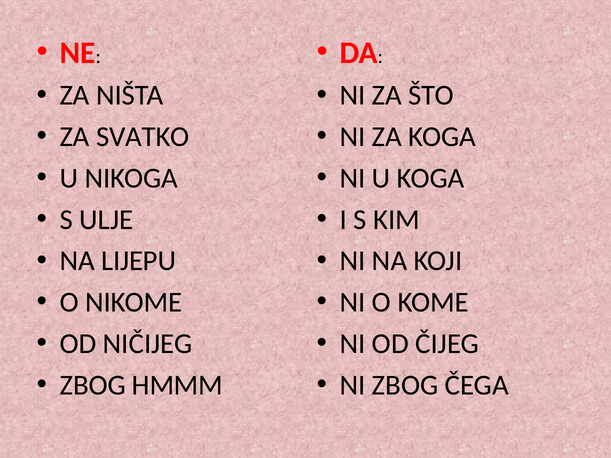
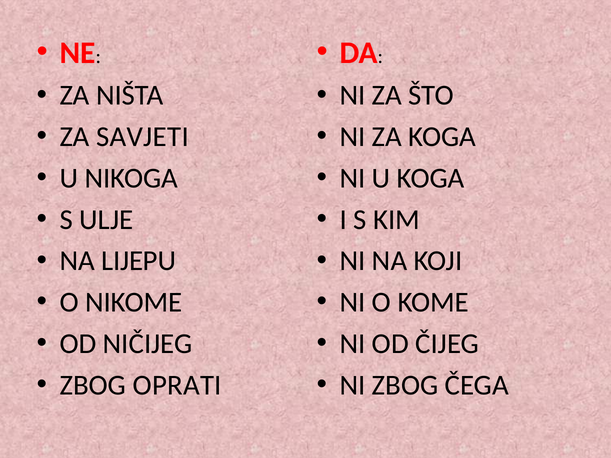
SVATKO: SVATKO -> SAVJETI
HMMM: HMMM -> OPRATI
